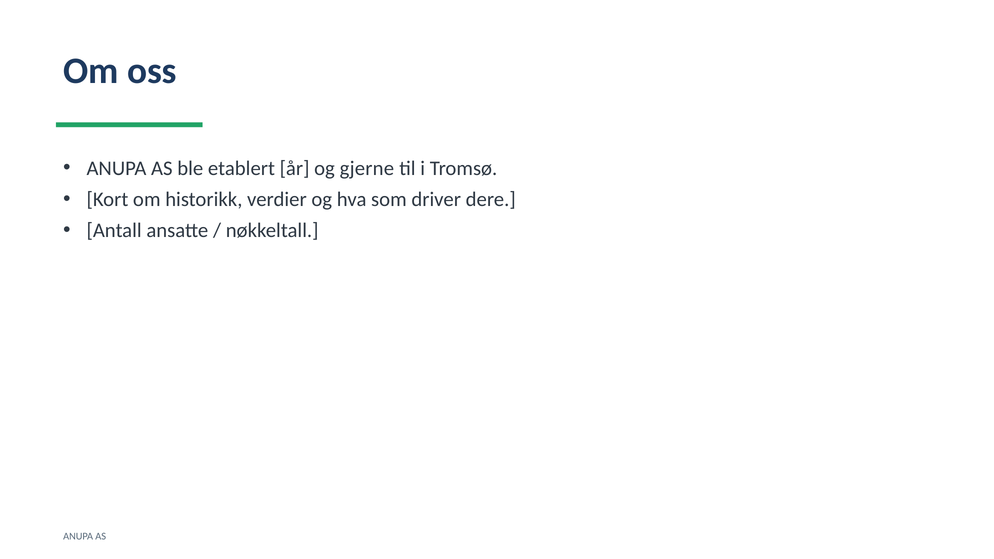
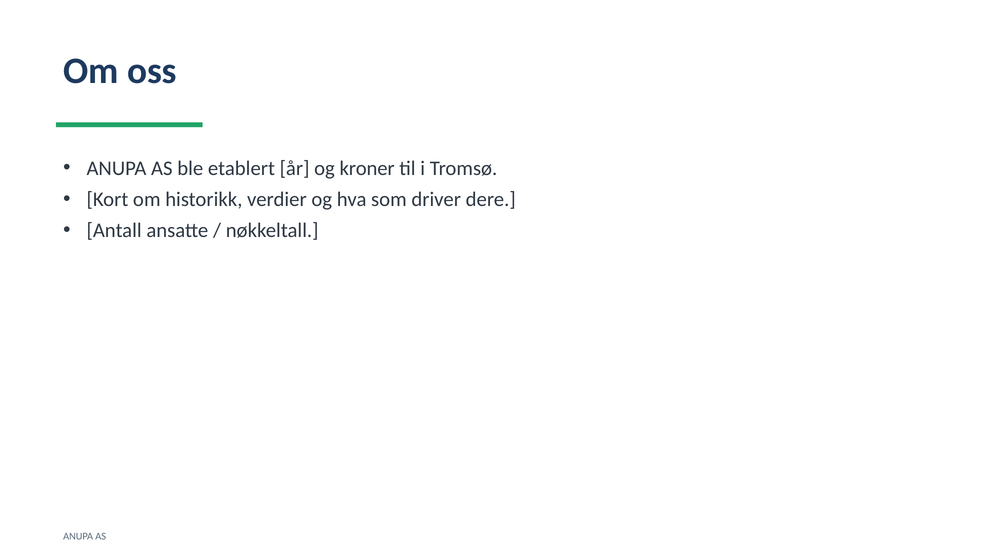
gjerne: gjerne -> kroner
